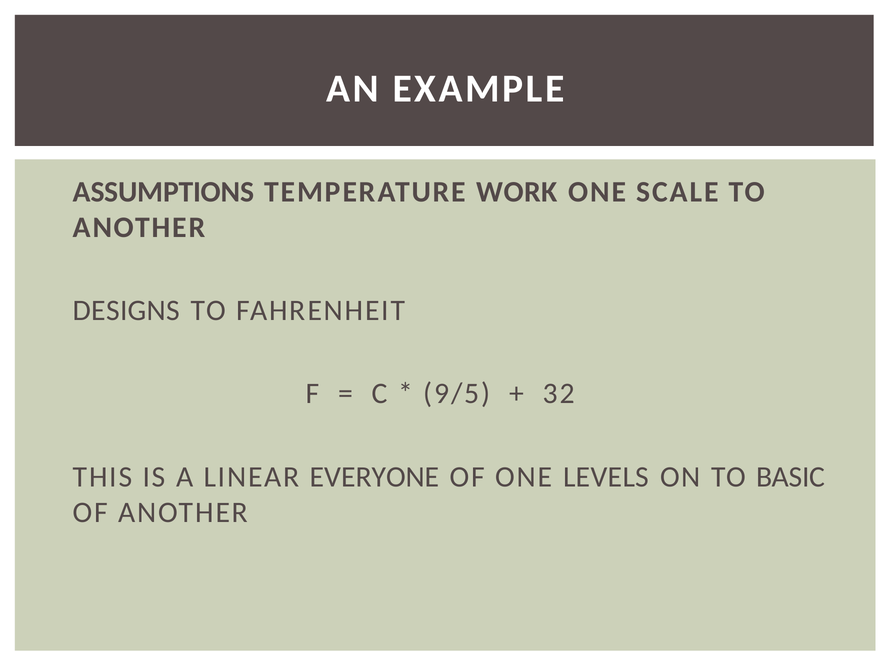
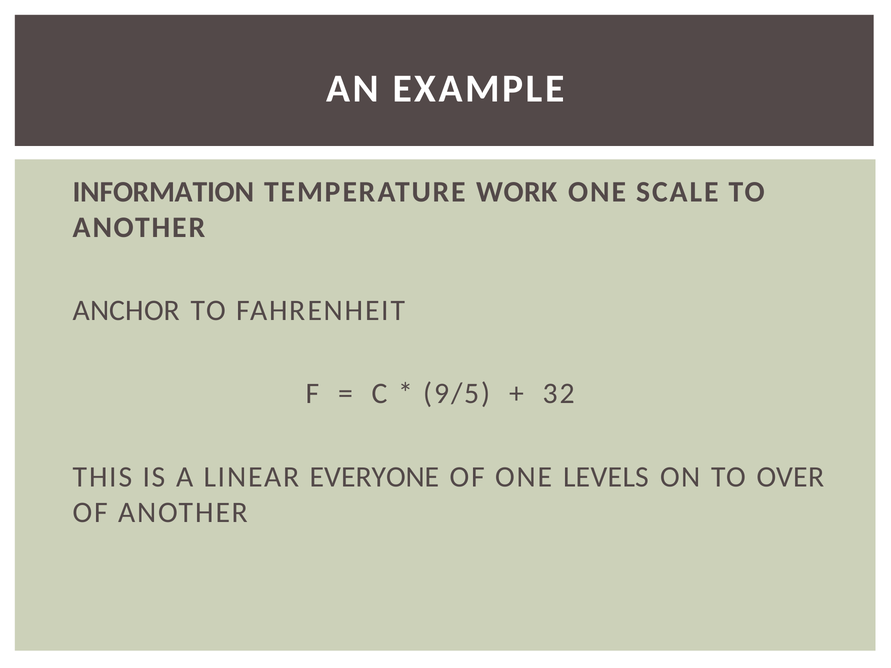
ASSUMPTIONS: ASSUMPTIONS -> INFORMATION
DESIGNS: DESIGNS -> ANCHOR
BASIC: BASIC -> OVER
